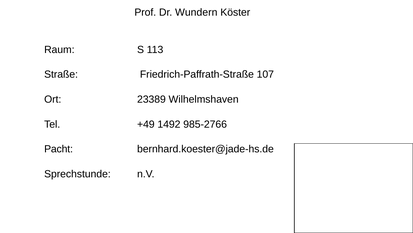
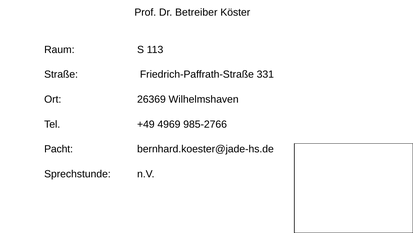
Wundern: Wundern -> Betreiber
107: 107 -> 331
23389: 23389 -> 26369
1492: 1492 -> 4969
